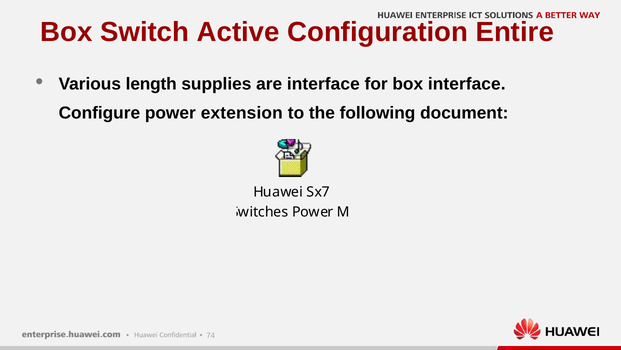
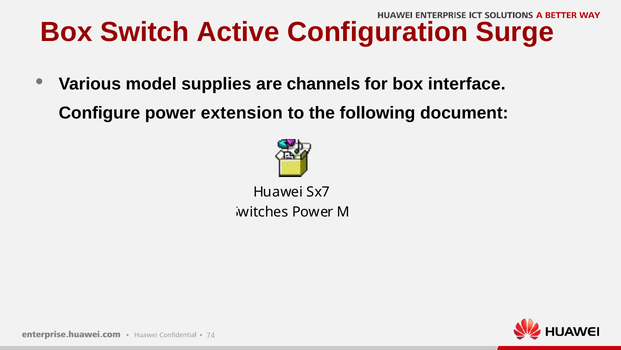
Entire: Entire -> Surge
length: length -> model
are interface: interface -> channels
